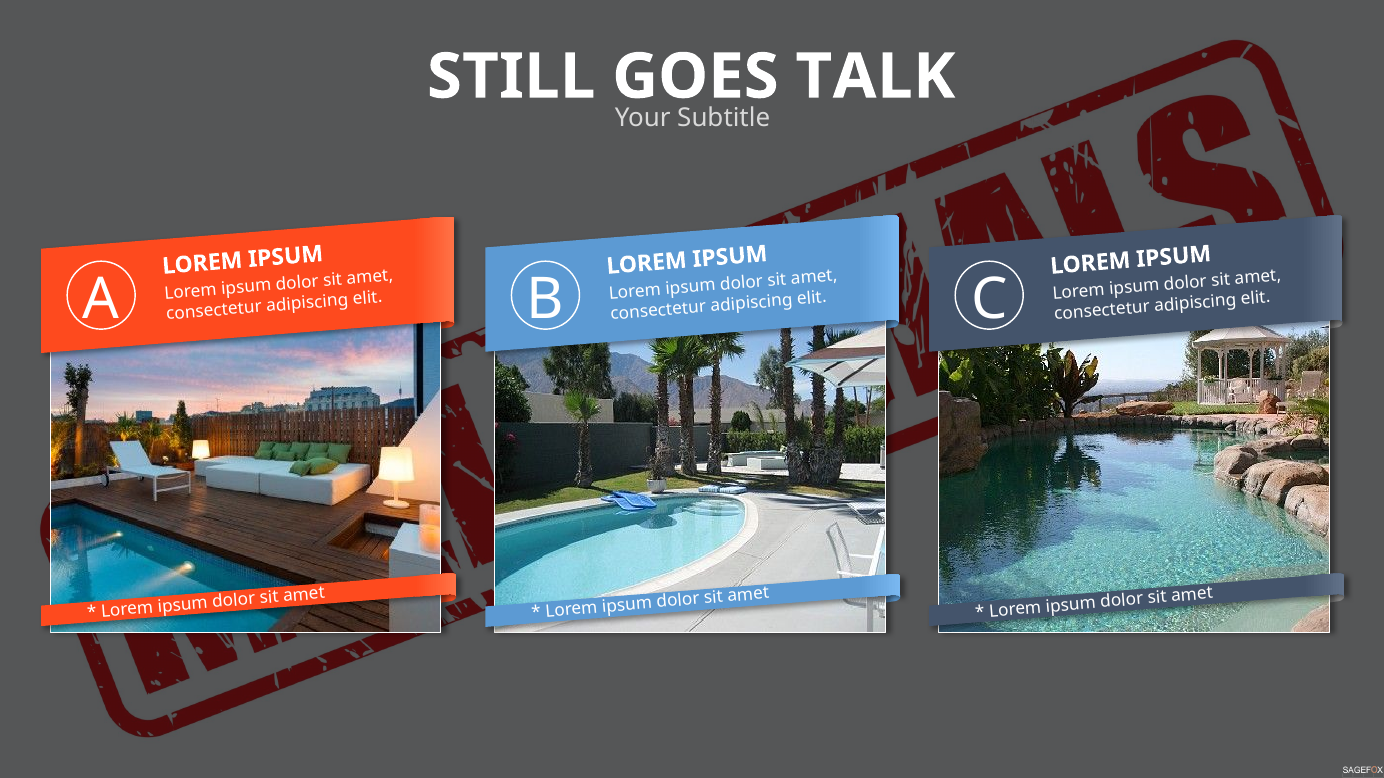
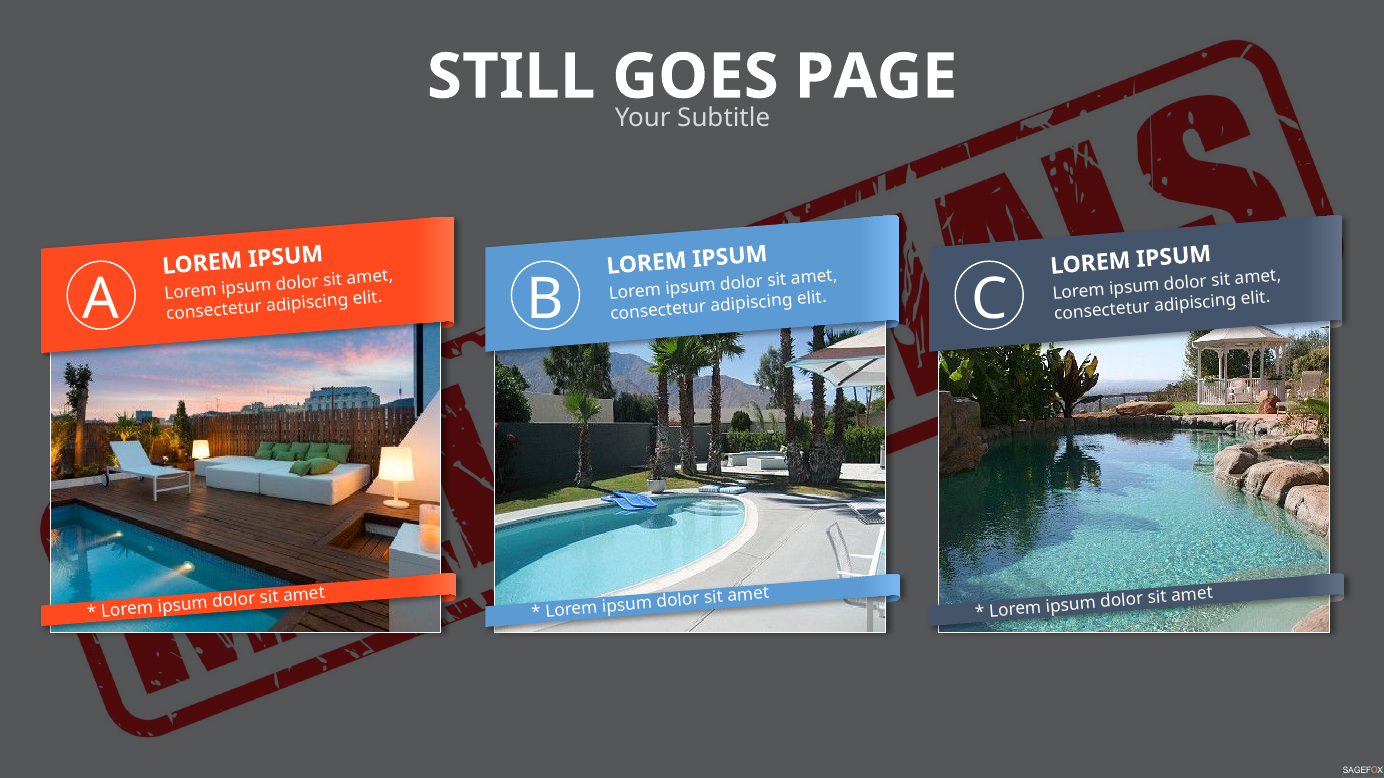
TALK: TALK -> PAGE
